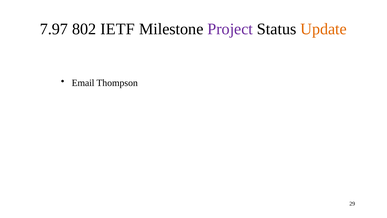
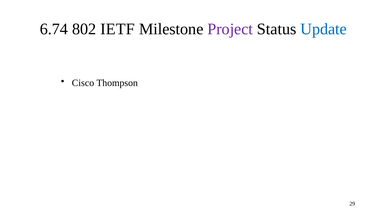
7.97: 7.97 -> 6.74
Update colour: orange -> blue
Email: Email -> Cisco
